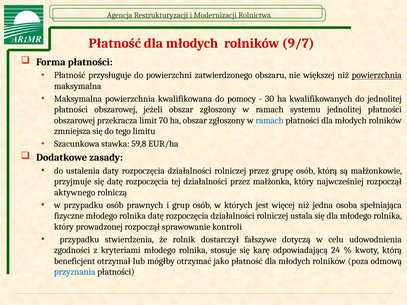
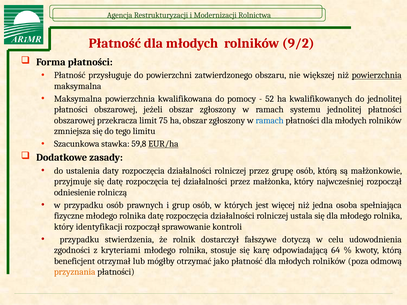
9/7: 9/7 -> 9/2
30: 30 -> 52
70: 70 -> 75
EUR/ha underline: none -> present
aktywnego: aktywnego -> odniesienie
prowadzonej: prowadzonej -> identyfikacji
24: 24 -> 64
przyznania colour: blue -> orange
